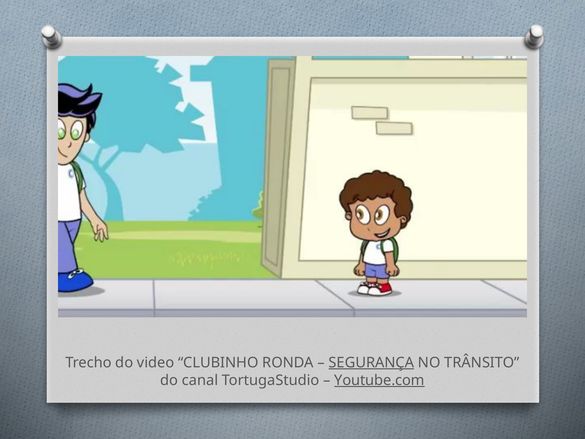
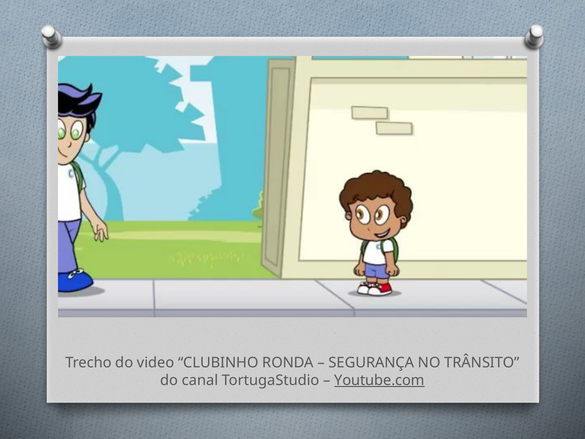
SEGURANÇA underline: present -> none
